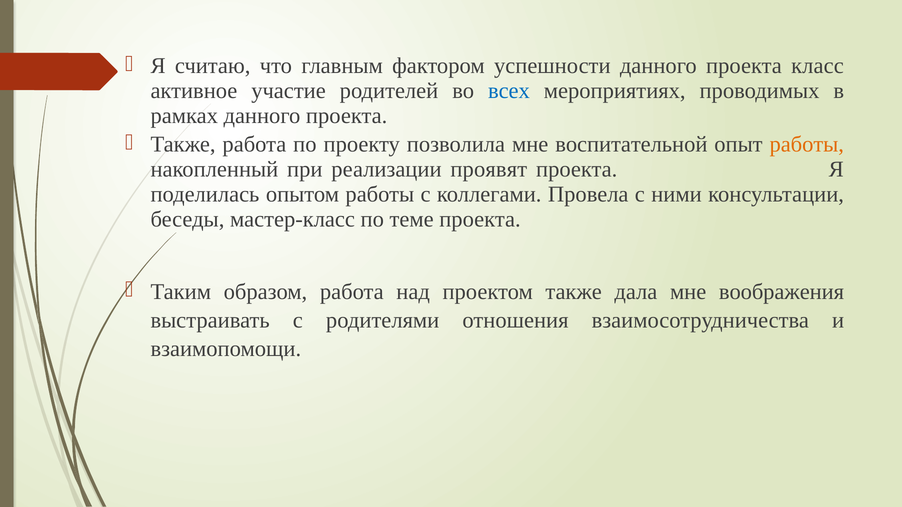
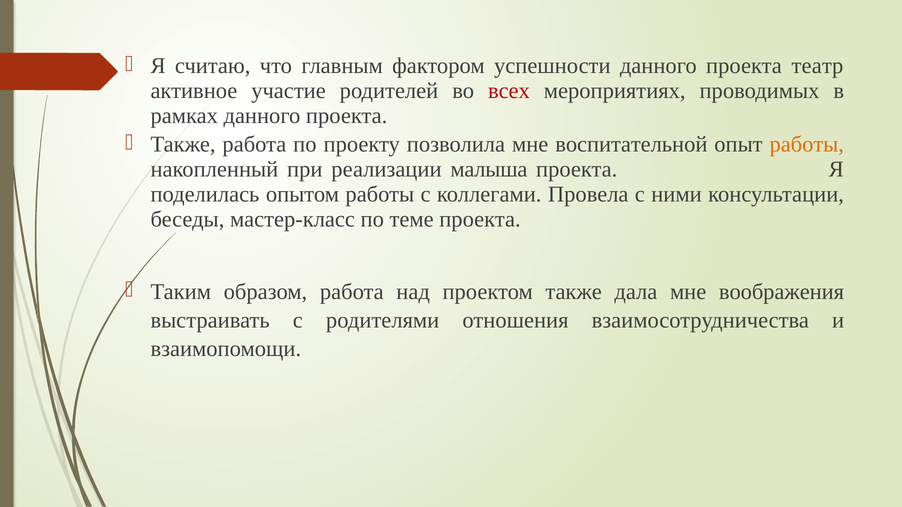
класс: класс -> театр
всех colour: blue -> red
проявят: проявят -> малыша
